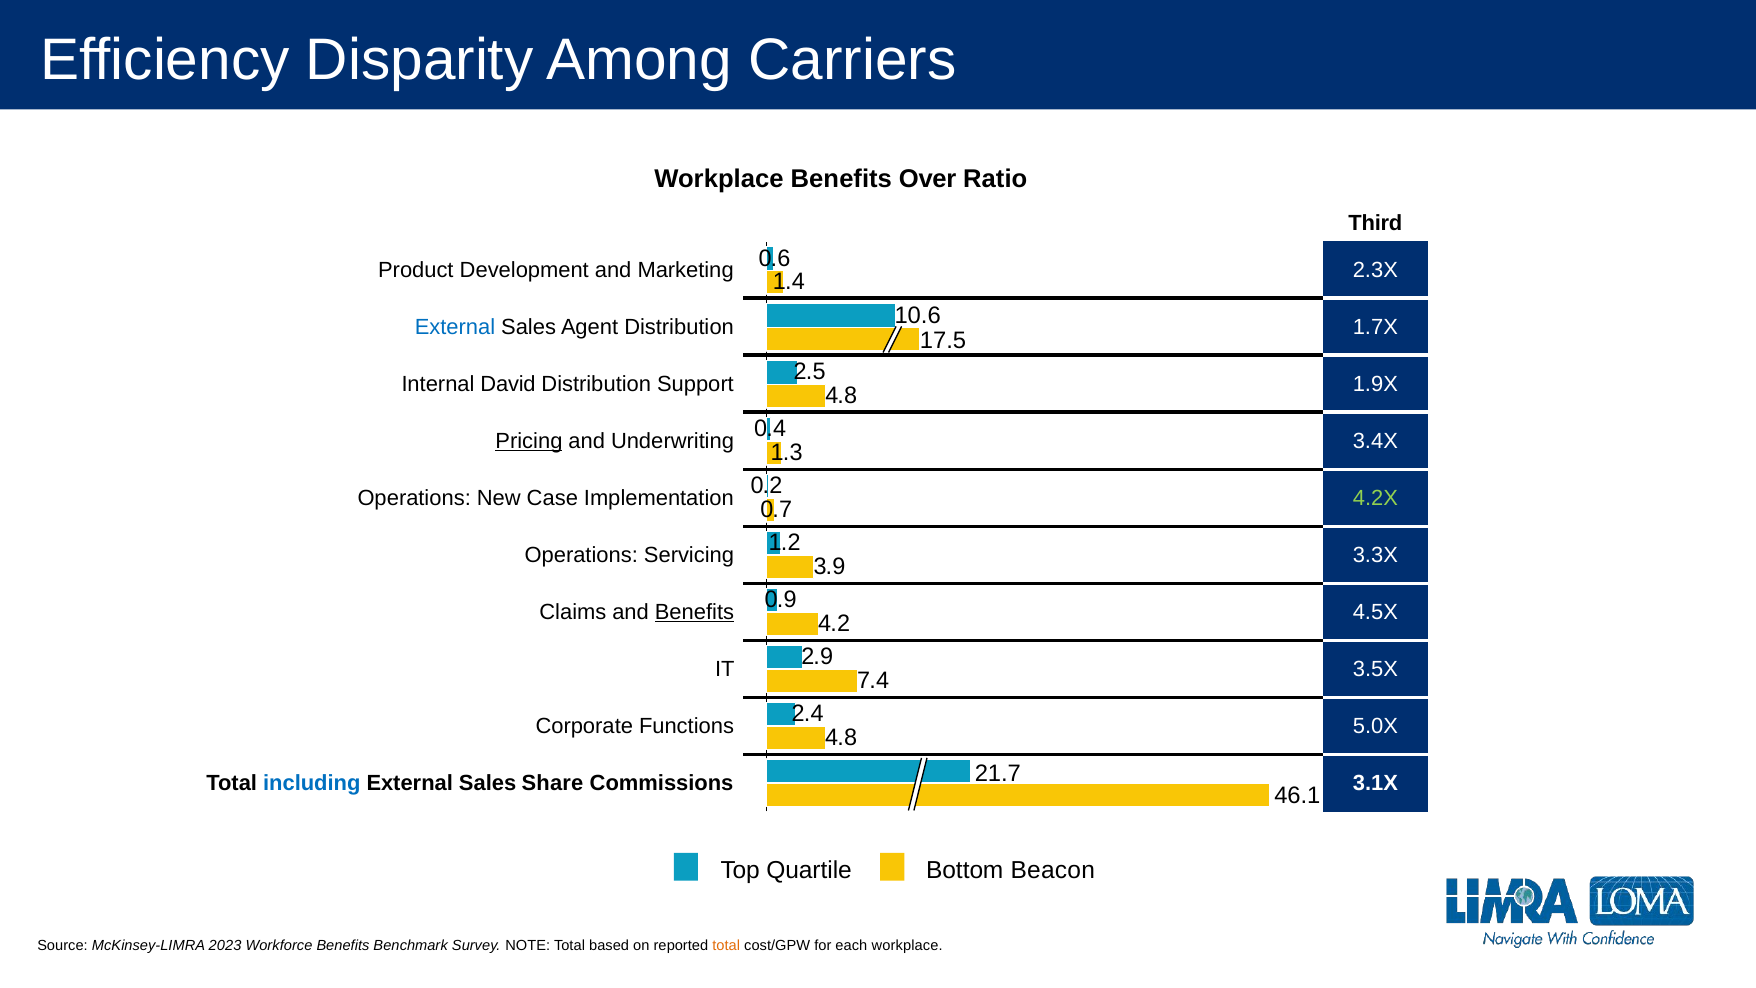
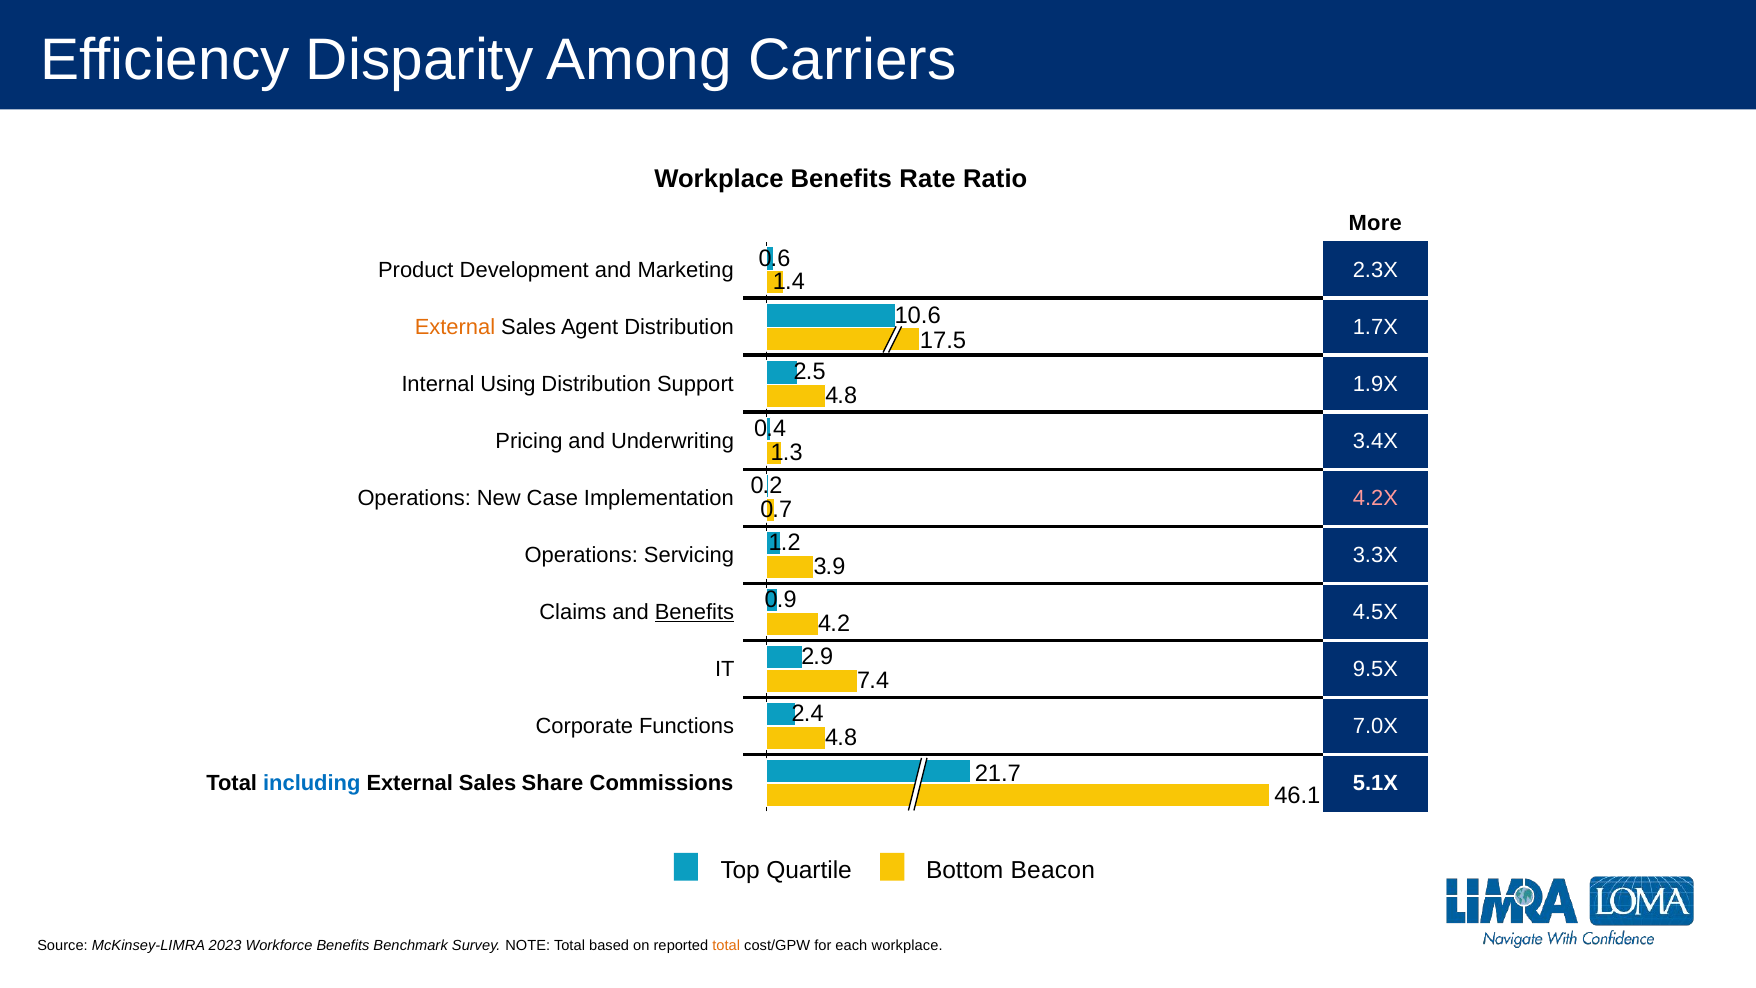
Over: Over -> Rate
Third: Third -> More
External at (455, 327) colour: blue -> orange
David: David -> Using
Pricing underline: present -> none
4.2X colour: light green -> pink
3.5X: 3.5X -> 9.5X
5.0X: 5.0X -> 7.0X
3.1X: 3.1X -> 5.1X
